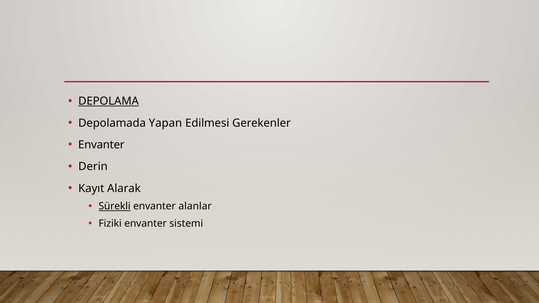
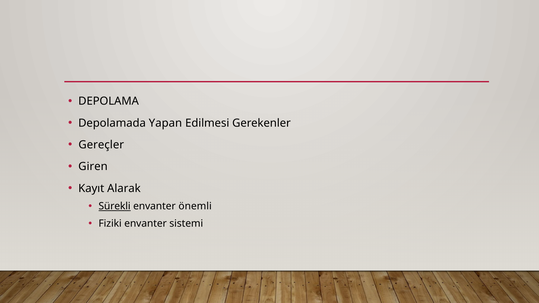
DEPOLAMA underline: present -> none
Envanter at (101, 145): Envanter -> Gereçler
Derin: Derin -> Giren
alanlar: alanlar -> önemli
